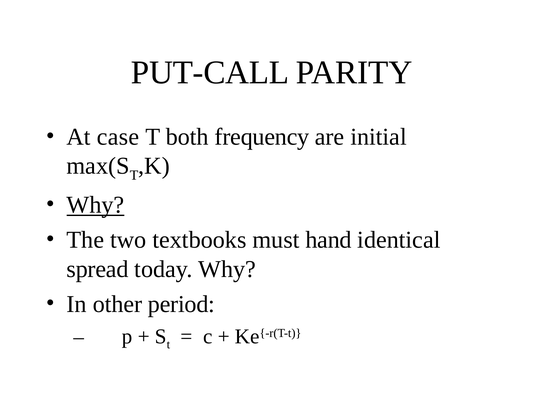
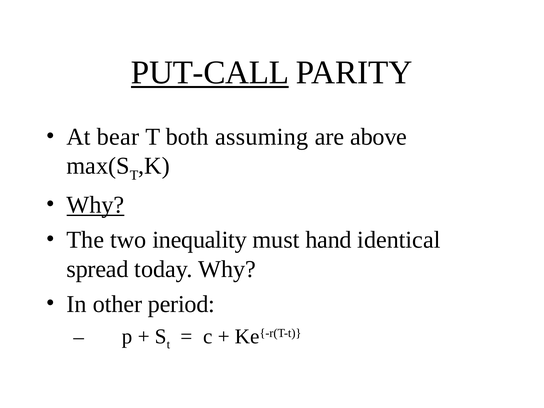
PUT-CALL underline: none -> present
case: case -> bear
frequency: frequency -> assuming
initial: initial -> above
textbooks: textbooks -> inequality
